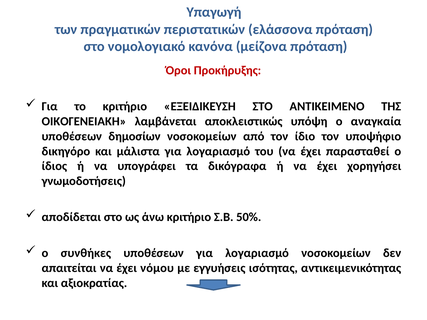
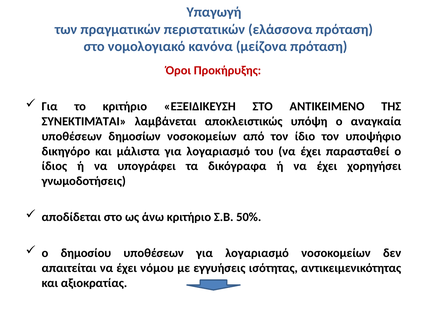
ΟΙΚΟΓΕΝΕΙΑΚΗ: ΟΙΚΟΓΕΝΕΙΑΚΗ -> ΣΥΝΕΚΤΙΜΆΤΑΙ
συνθήκες: συνθήκες -> δημοσίου
